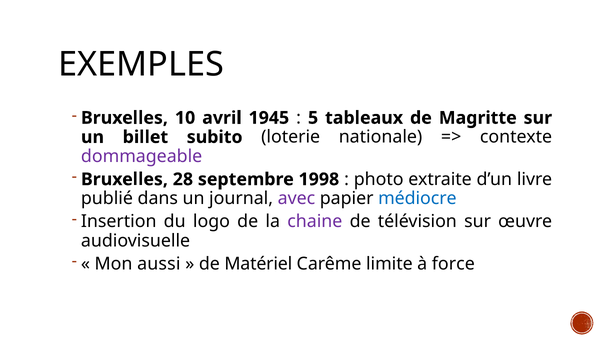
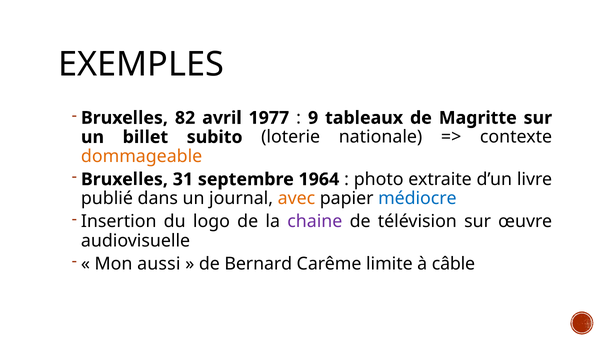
10: 10 -> 82
1945: 1945 -> 1977
5: 5 -> 9
dommageable colour: purple -> orange
28: 28 -> 31
1998: 1998 -> 1964
avec colour: purple -> orange
Matériel: Matériel -> Bernard
force: force -> câble
